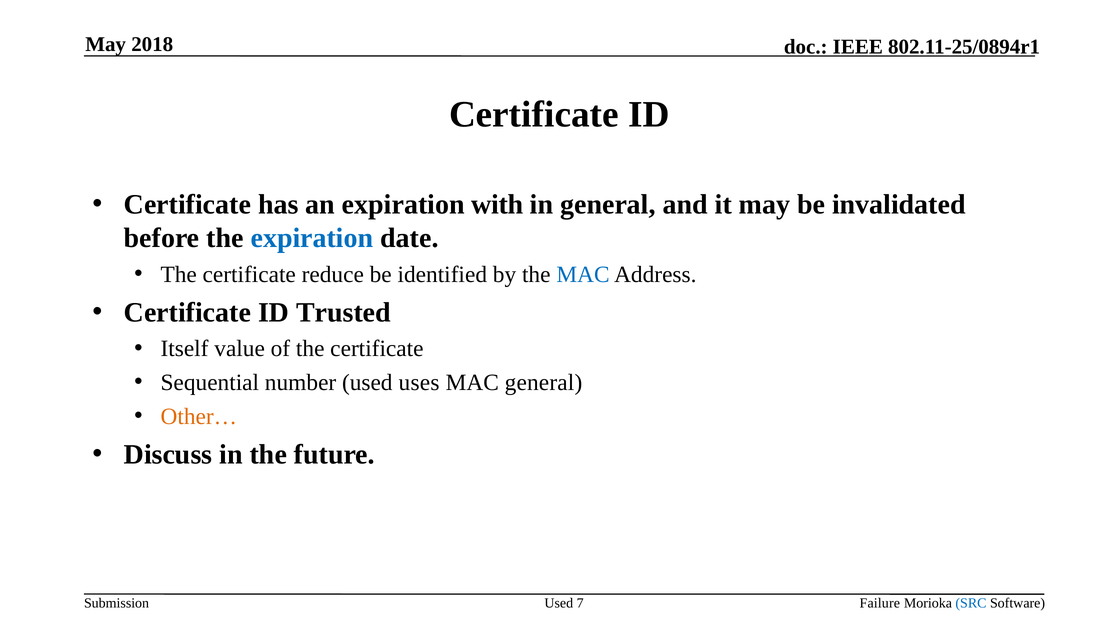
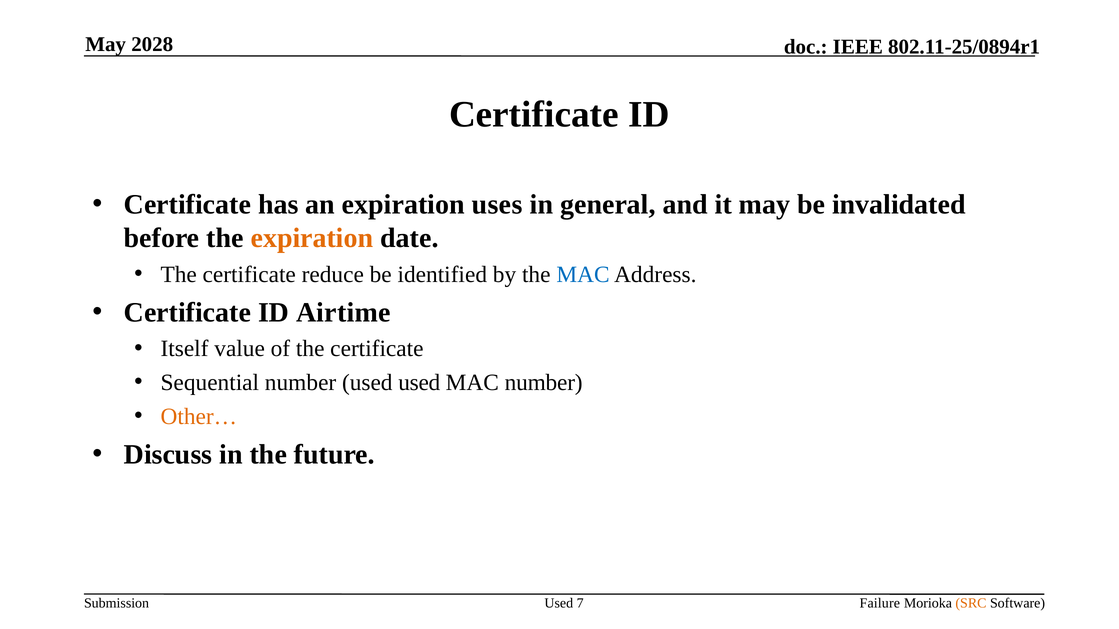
2018: 2018 -> 2028
with: with -> uses
expiration at (312, 238) colour: blue -> orange
Trusted: Trusted -> Airtime
used uses: uses -> used
MAC general: general -> number
SRC colour: blue -> orange
